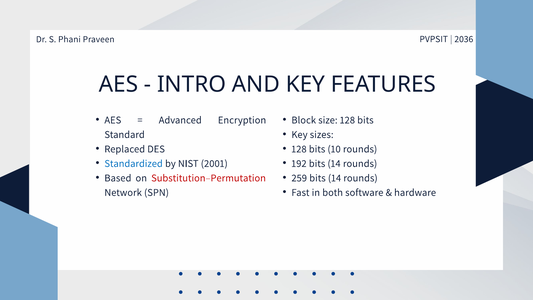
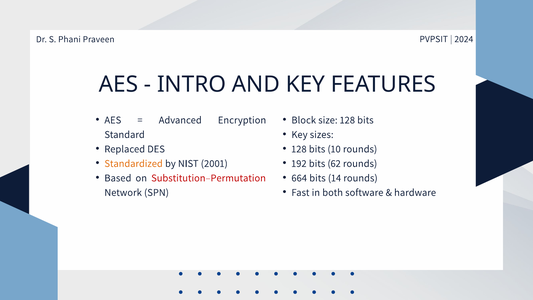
2036: 2036 -> 2024
Standardized colour: blue -> orange
192 bits 14: 14 -> 62
259: 259 -> 664
